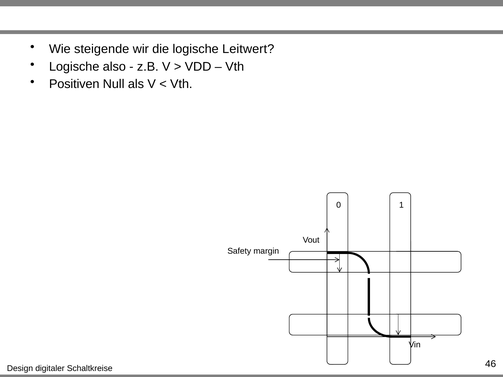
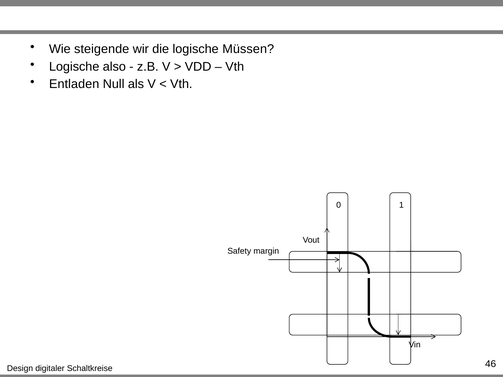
Leitwert: Leitwert -> Müssen
Positiven: Positiven -> Entladen
